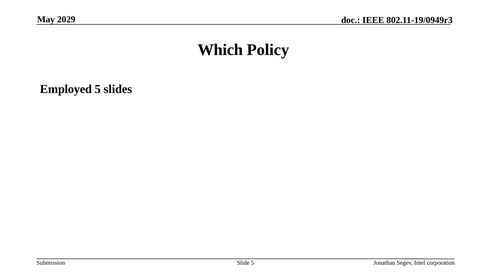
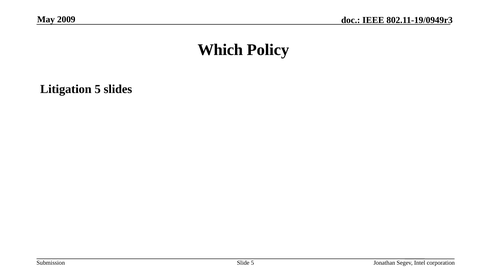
2029: 2029 -> 2009
Employed: Employed -> Litigation
